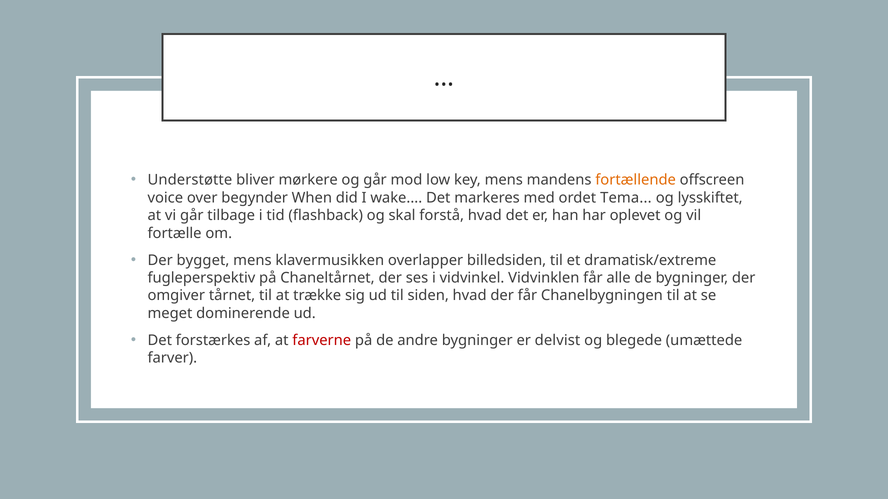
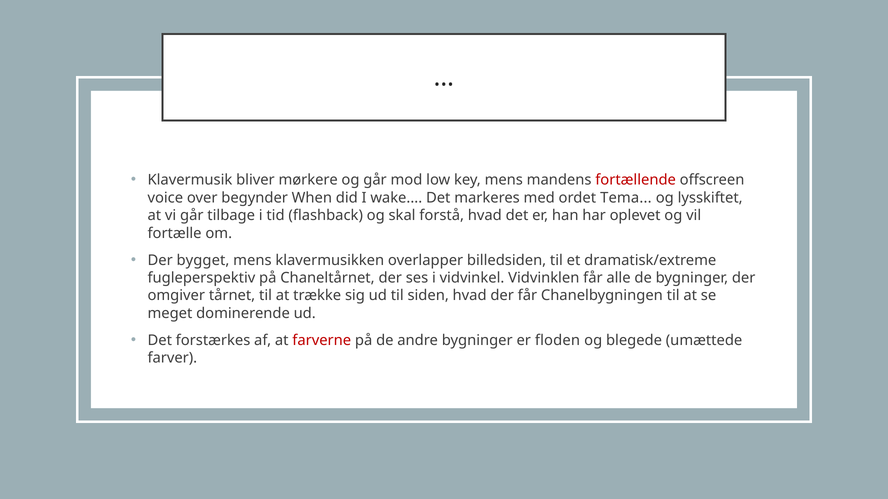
Understøtte: Understøtte -> Klavermusik
fortællende colour: orange -> red
delvist: delvist -> floden
